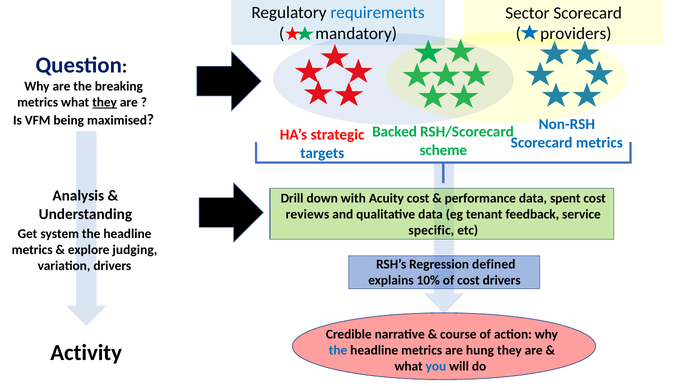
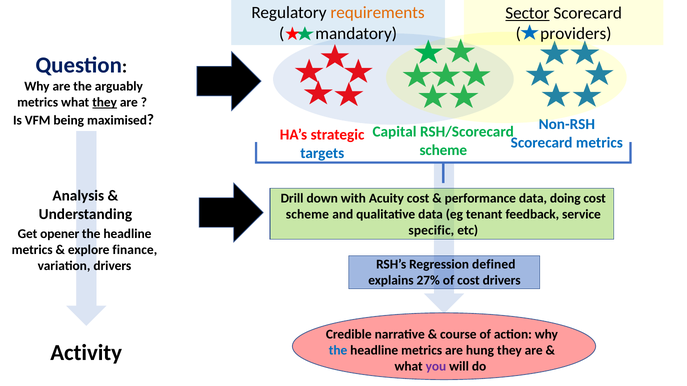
requirements colour: blue -> orange
Sector underline: none -> present
breaking: breaking -> arguably
Backed: Backed -> Capital
spent: spent -> doing
reviews at (307, 215): reviews -> scheme
system: system -> opener
judging: judging -> finance
10%: 10% -> 27%
you colour: blue -> purple
